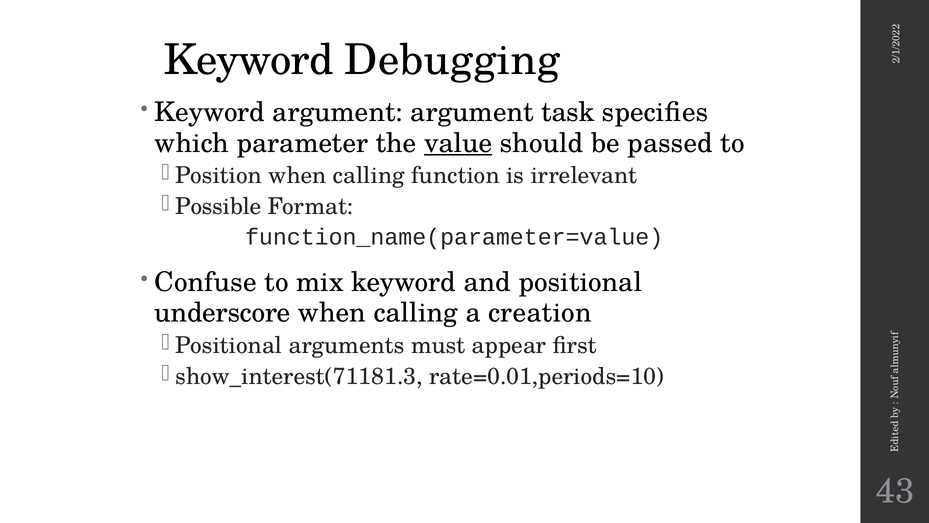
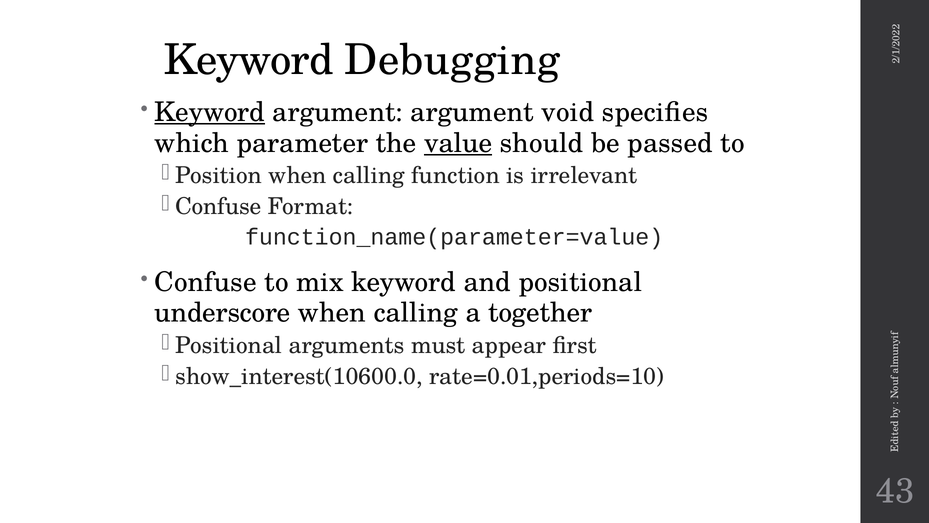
Keyword at (210, 112) underline: none -> present
task: task -> void
Possible at (218, 206): Possible -> Confuse
creation: creation -> together
show_interest(71181.3: show_interest(71181.3 -> show_interest(10600.0
